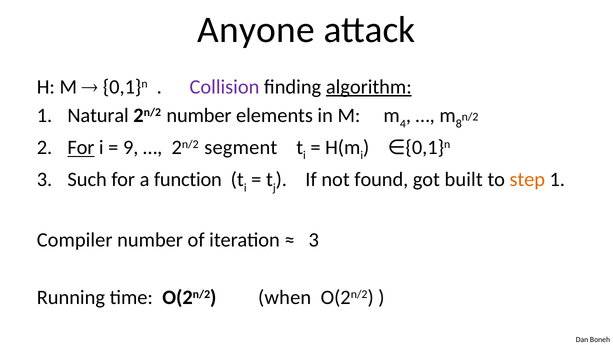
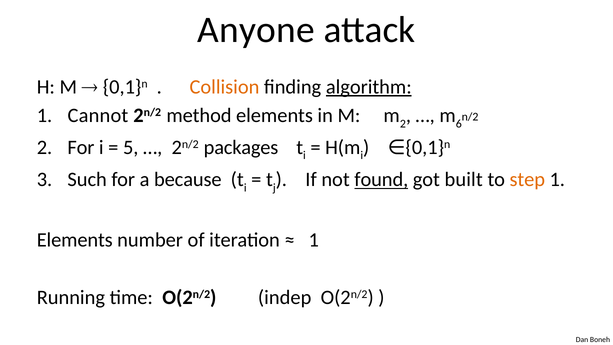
Collision colour: purple -> orange
Natural: Natural -> Cannot
2n/2 number: number -> method
m 4: 4 -> 2
8: 8 -> 6
For at (81, 148) underline: present -> none
9: 9 -> 5
segment: segment -> packages
function: function -> because
found underline: none -> present
Compiler at (75, 240): Compiler -> Elements
3 at (314, 240): 3 -> 1
when: when -> indep
